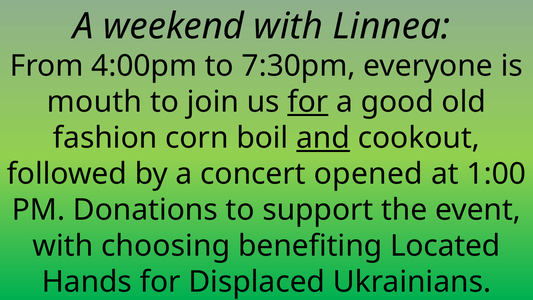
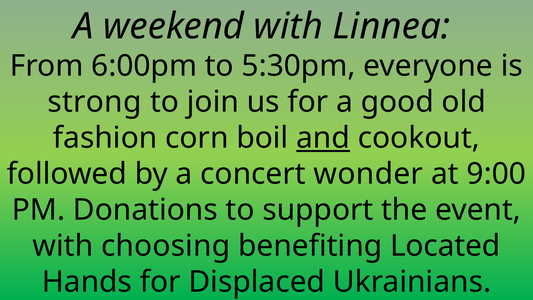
4:00pm: 4:00pm -> 6:00pm
7:30pm: 7:30pm -> 5:30pm
mouth: mouth -> strong
for at (308, 102) underline: present -> none
opened: opened -> wonder
1:00: 1:00 -> 9:00
